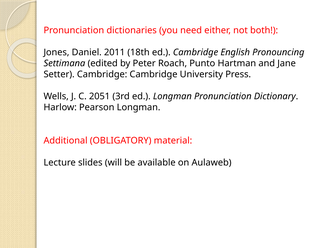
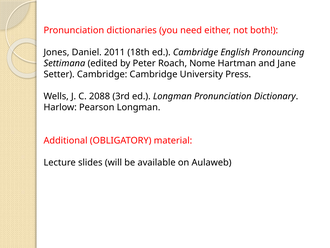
Punto: Punto -> Nome
2051: 2051 -> 2088
